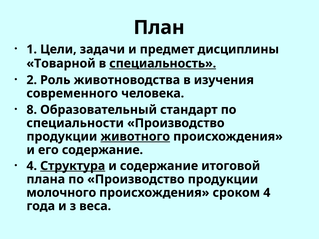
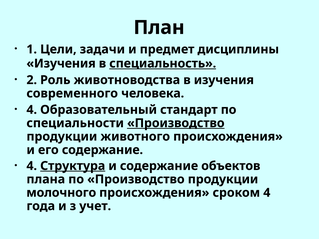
Товарной at (61, 64): Товарной -> Изучения
8 at (32, 110): 8 -> 4
Производство at (176, 123) underline: none -> present
животного underline: present -> none
итоговой: итоговой -> объектов
веса: веса -> учет
